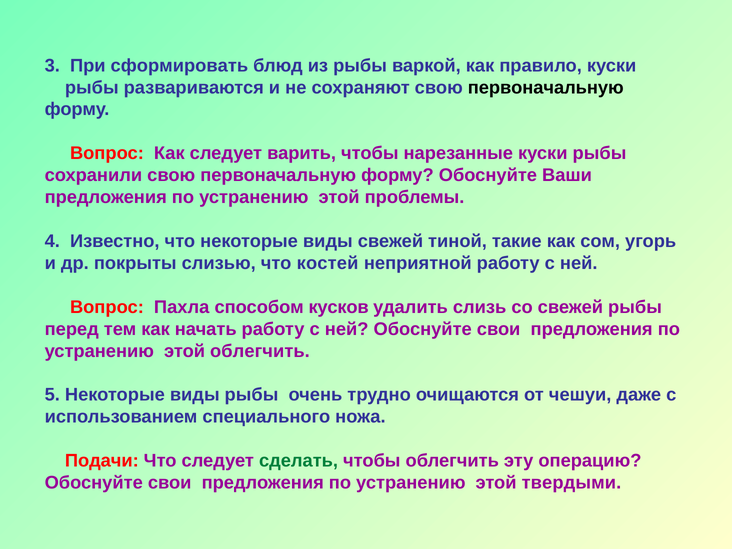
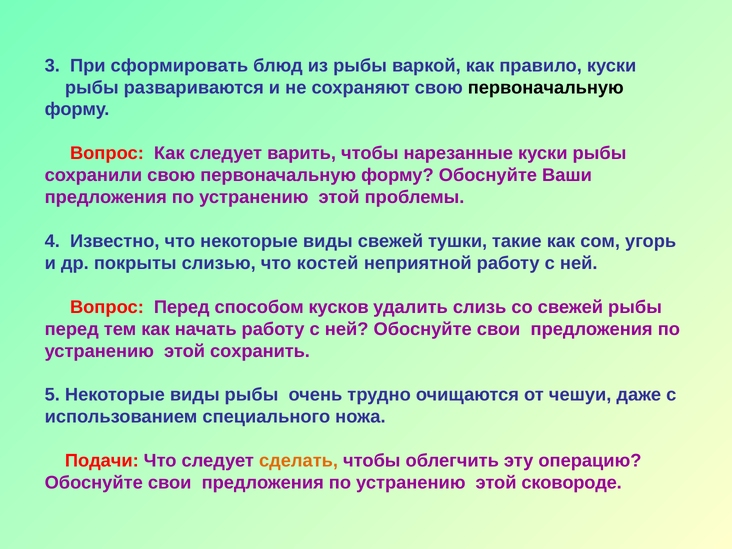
тиной: тиной -> тушки
Вопрос Пахла: Пахла -> Перед
этой облегчить: облегчить -> сохранить
сделать colour: green -> orange
твердыми: твердыми -> сковороде
